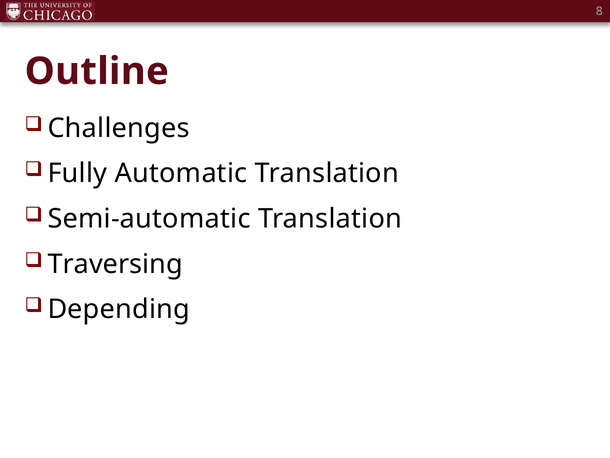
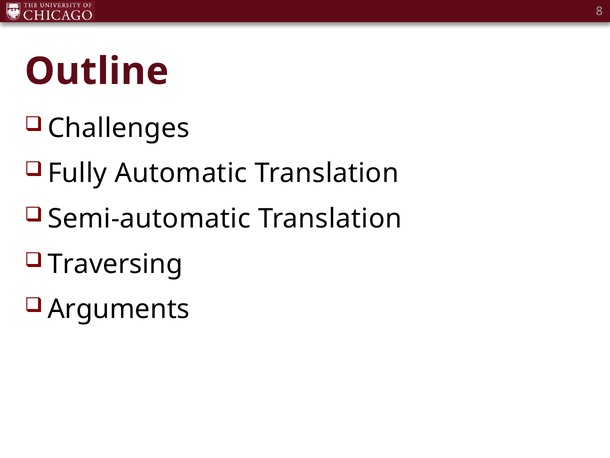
Depending: Depending -> Arguments
